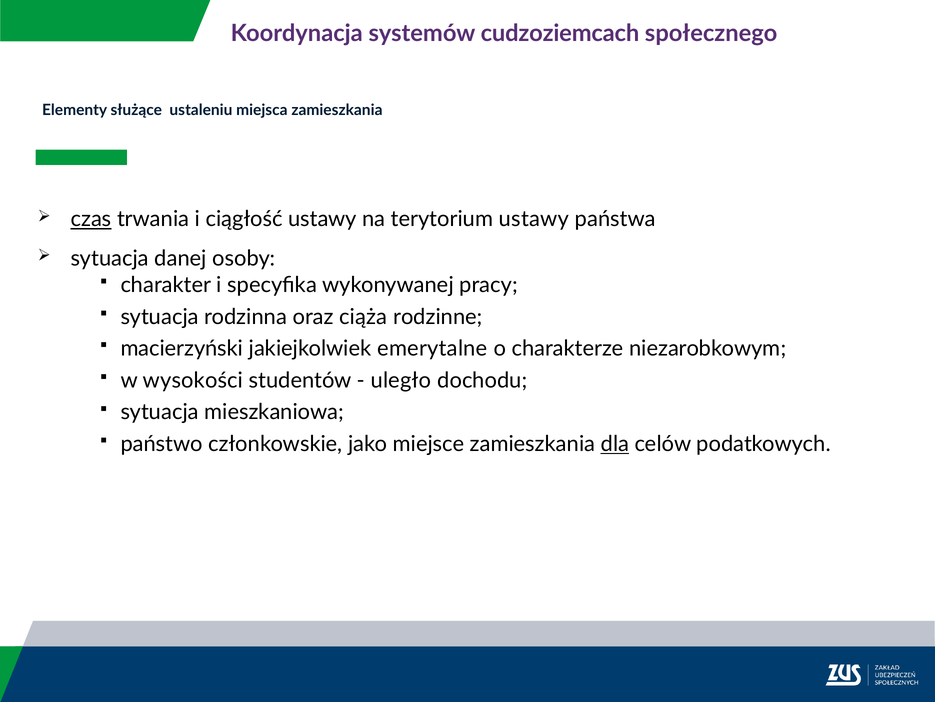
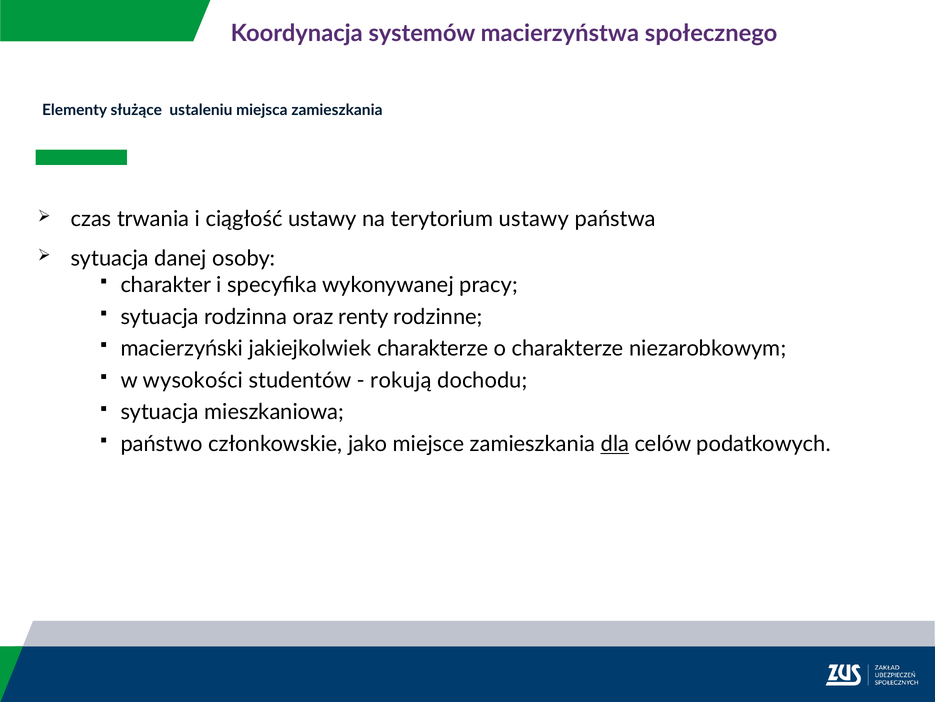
cudzoziemcach: cudzoziemcach -> macierzyństwa
czas underline: present -> none
ciąża: ciąża -> renty
jakiejkolwiek emerytalne: emerytalne -> charakterze
uległo: uległo -> rokują
